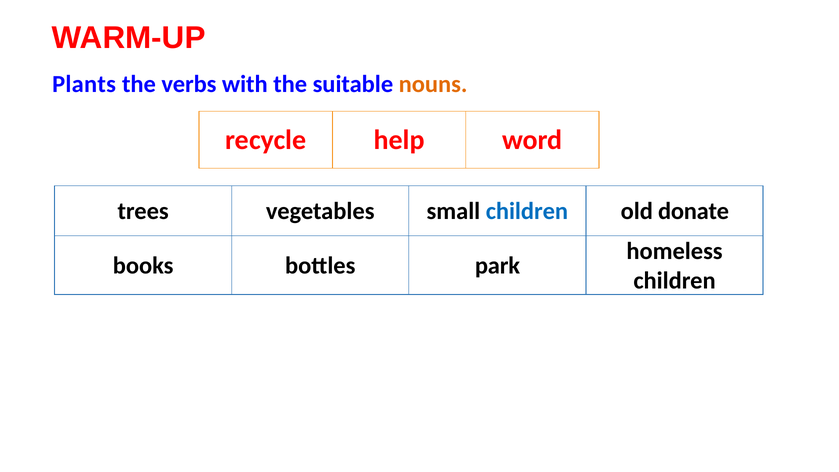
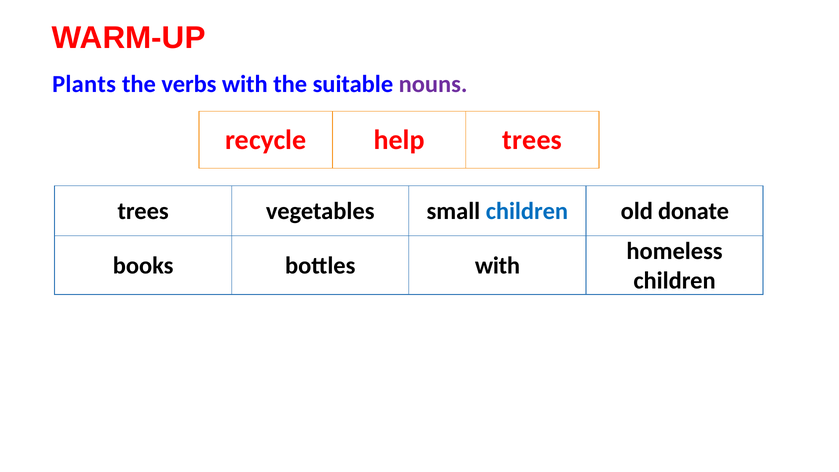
nouns colour: orange -> purple
help word: word -> trees
bottles park: park -> with
